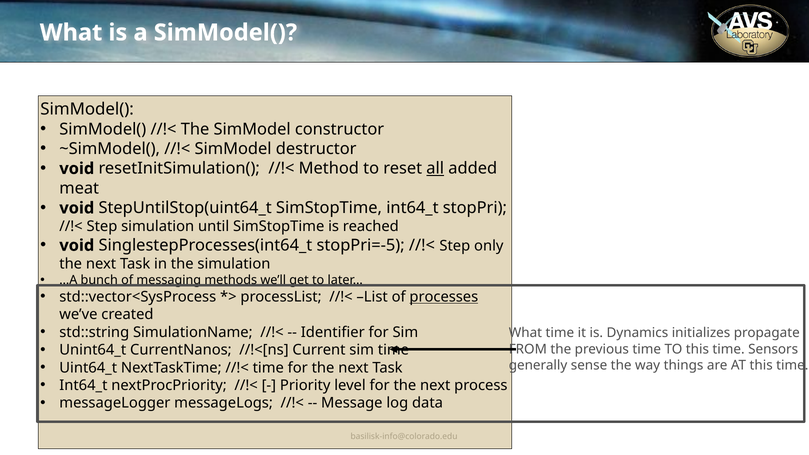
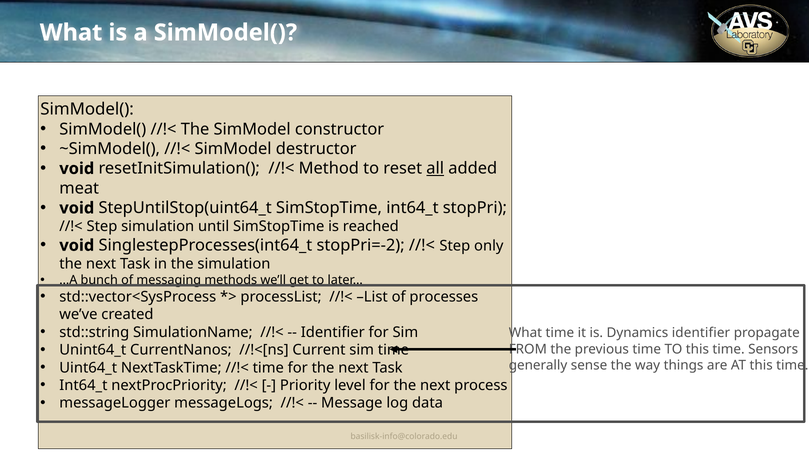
stopPri=-5: stopPri=-5 -> stopPri=-2
processes underline: present -> none
Dynamics initializes: initializes -> identifier
